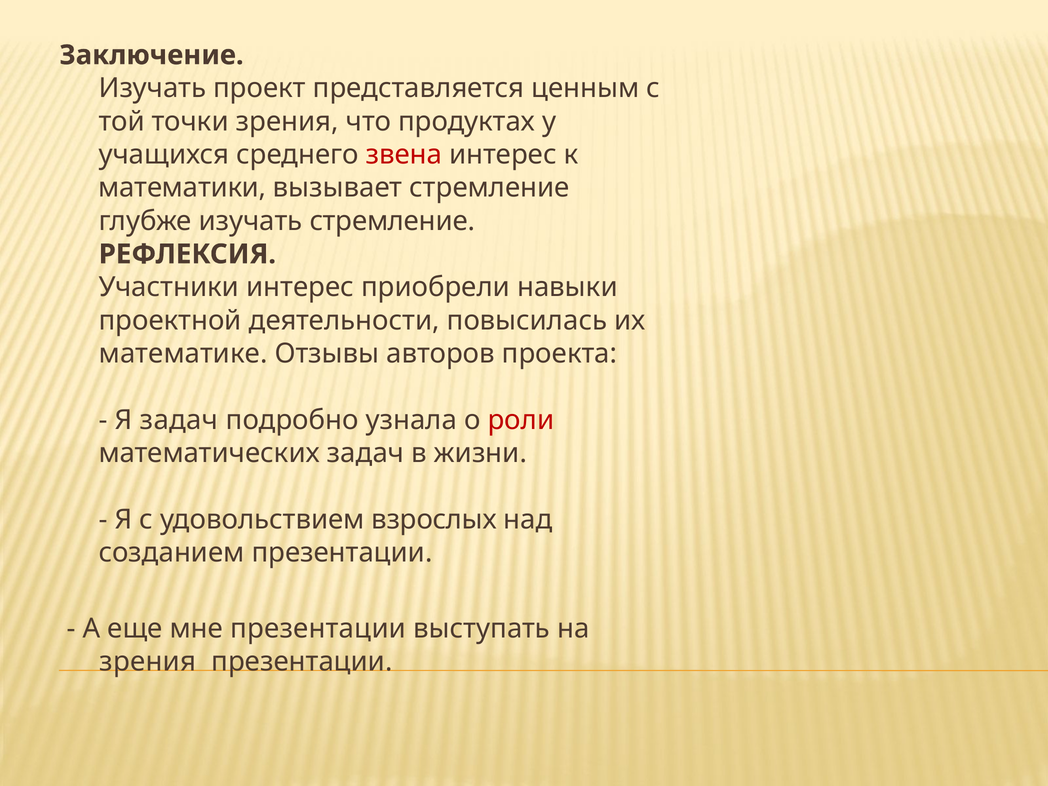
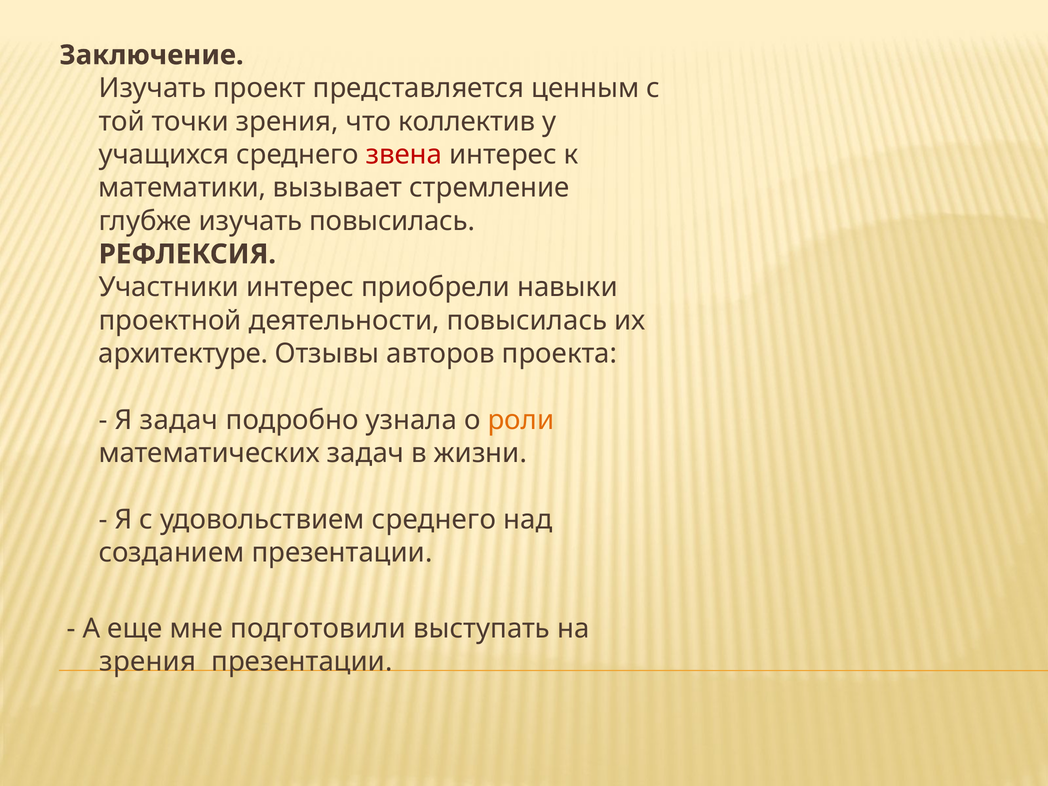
продуктах: продуктах -> коллектив
изучать стремление: стремление -> повысилась
математике: математике -> архитектуре
роли colour: red -> orange
удовольствием взрослых: взрослых -> среднего
мне презентации: презентации -> подготовили
